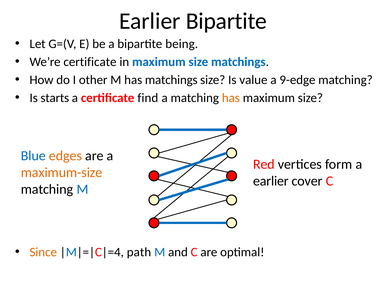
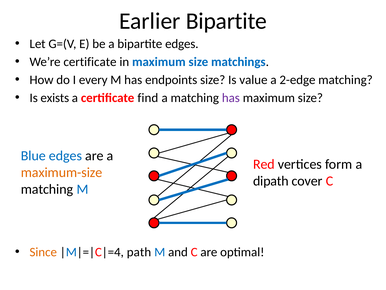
bipartite being: being -> edges
other: other -> every
has matchings: matchings -> endpoints
9-edge: 9-edge -> 2-edge
starts: starts -> exists
has at (231, 98) colour: orange -> purple
edges at (66, 155) colour: orange -> blue
earlier at (271, 181): earlier -> dipath
